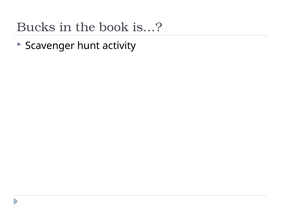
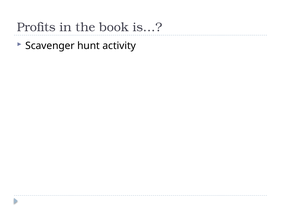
Bucks: Bucks -> Profits
